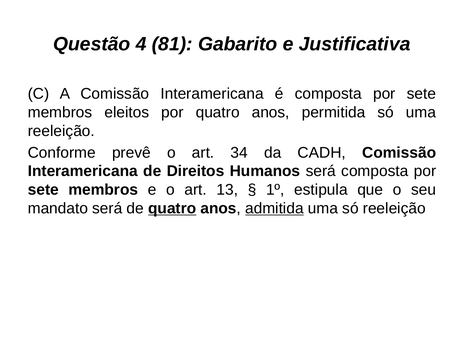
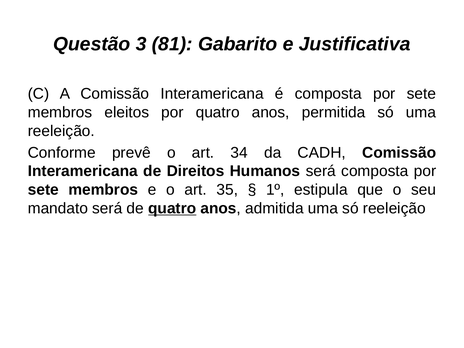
4: 4 -> 3
13: 13 -> 35
admitida underline: present -> none
